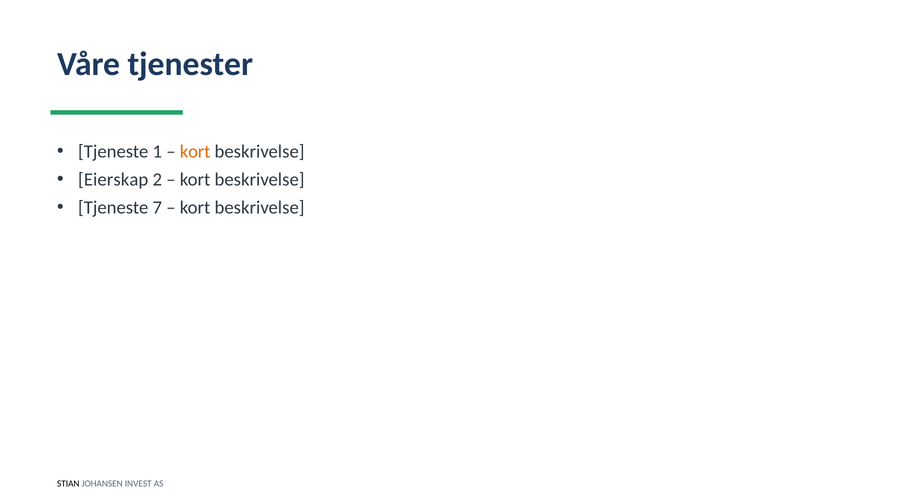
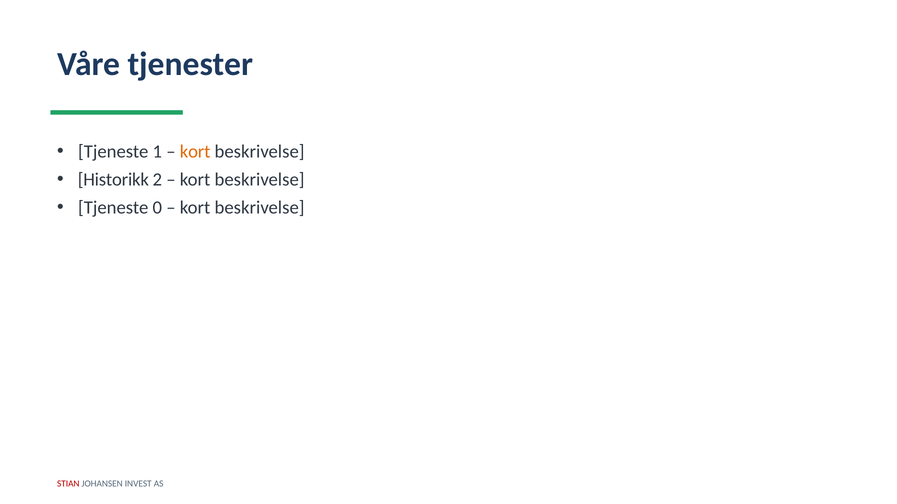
Eierskap: Eierskap -> Historikk
7: 7 -> 0
STIAN colour: black -> red
